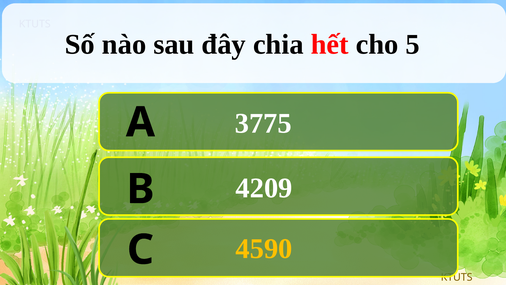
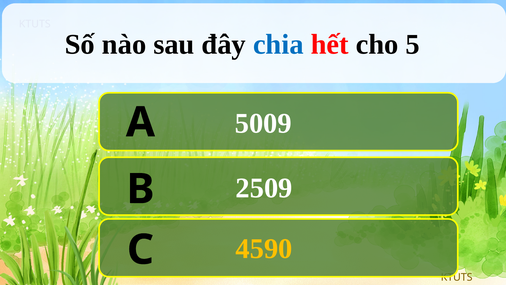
chia colour: black -> blue
3775: 3775 -> 5009
4209: 4209 -> 2509
